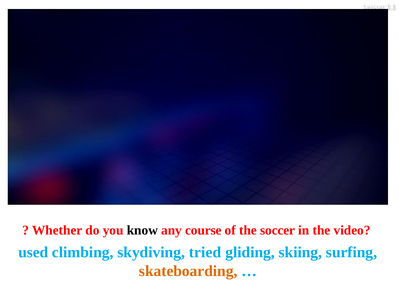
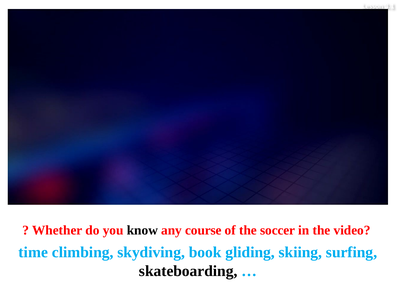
used: used -> time
tried: tried -> book
skateboarding colour: orange -> black
